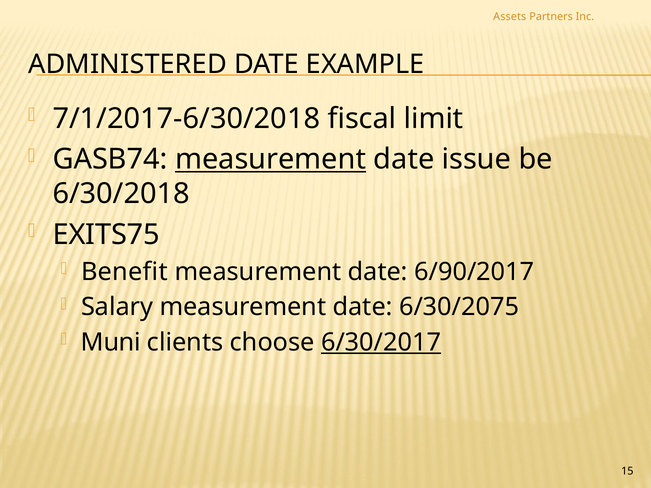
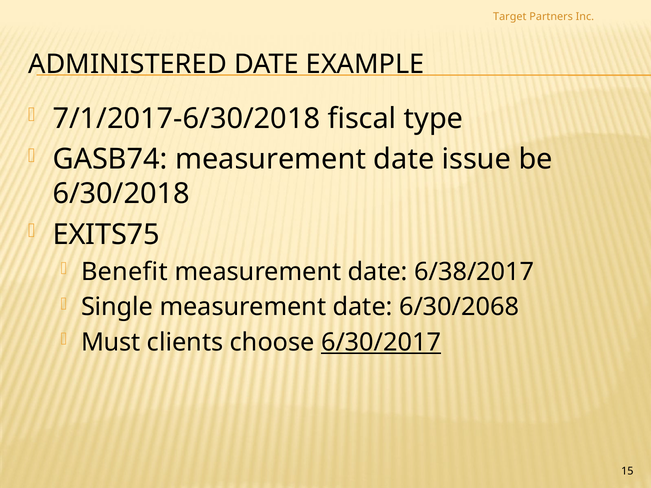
Assets: Assets -> Target
limit: limit -> type
measurement at (271, 159) underline: present -> none
6/90/2017: 6/90/2017 -> 6/38/2017
Salary: Salary -> Single
6/30/2075: 6/30/2075 -> 6/30/2068
Muni: Muni -> Must
